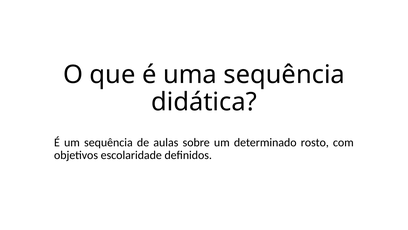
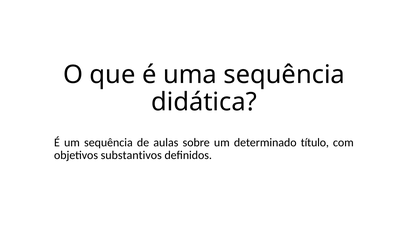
rosto: rosto -> título
escolaridade: escolaridade -> substantivos
